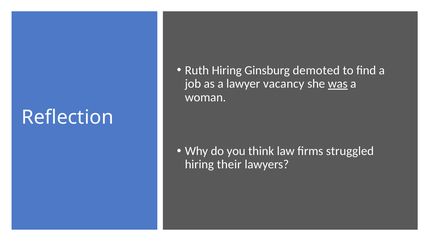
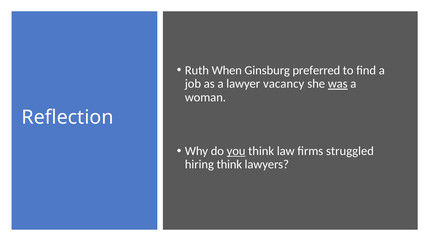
Ruth Hiring: Hiring -> When
demoted: demoted -> preferred
you underline: none -> present
hiring their: their -> think
